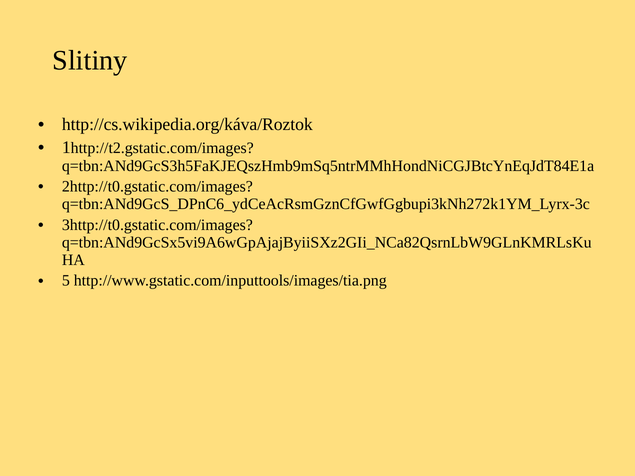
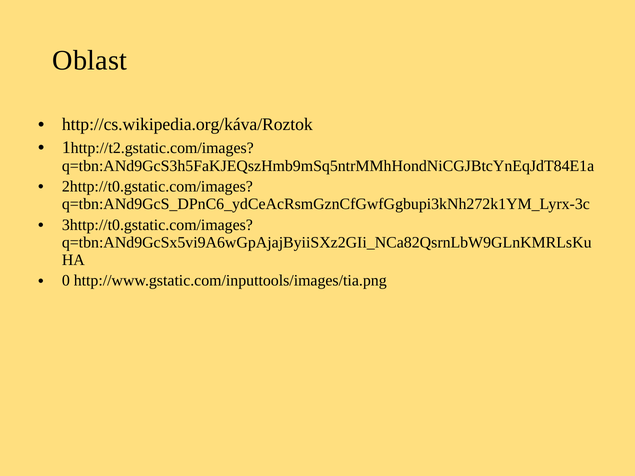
Slitiny: Slitiny -> Oblast
5: 5 -> 0
